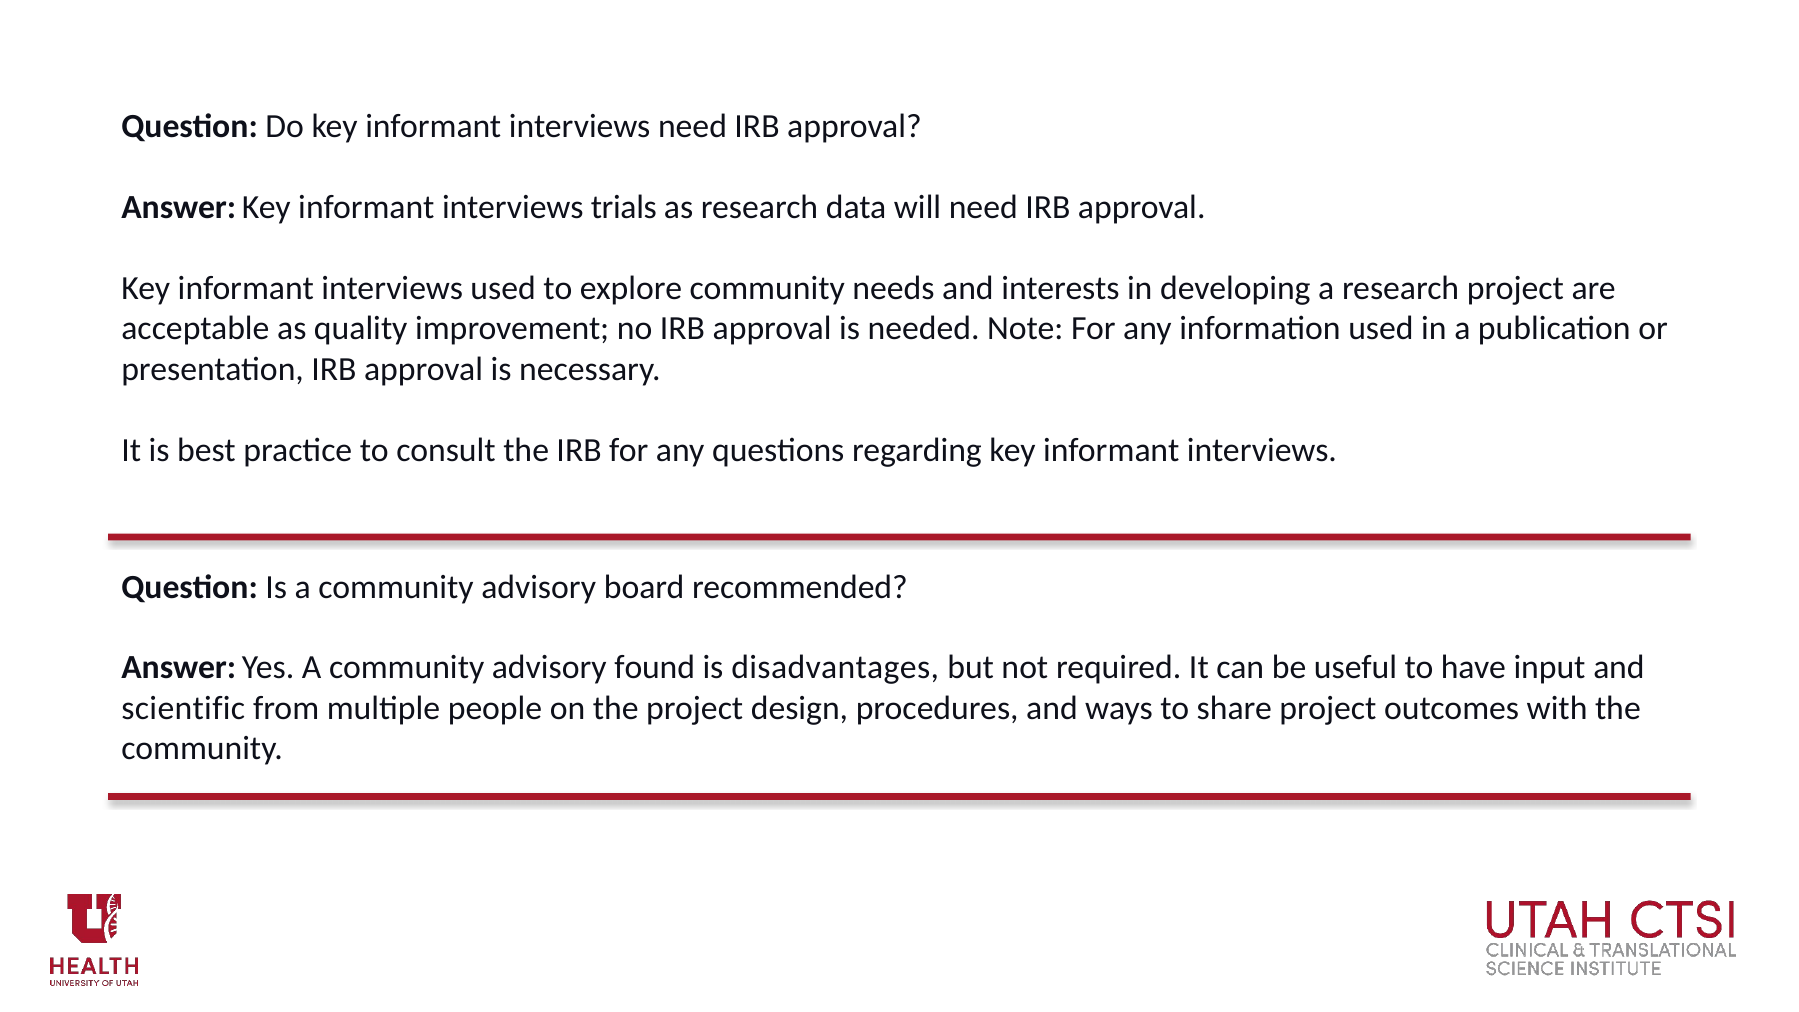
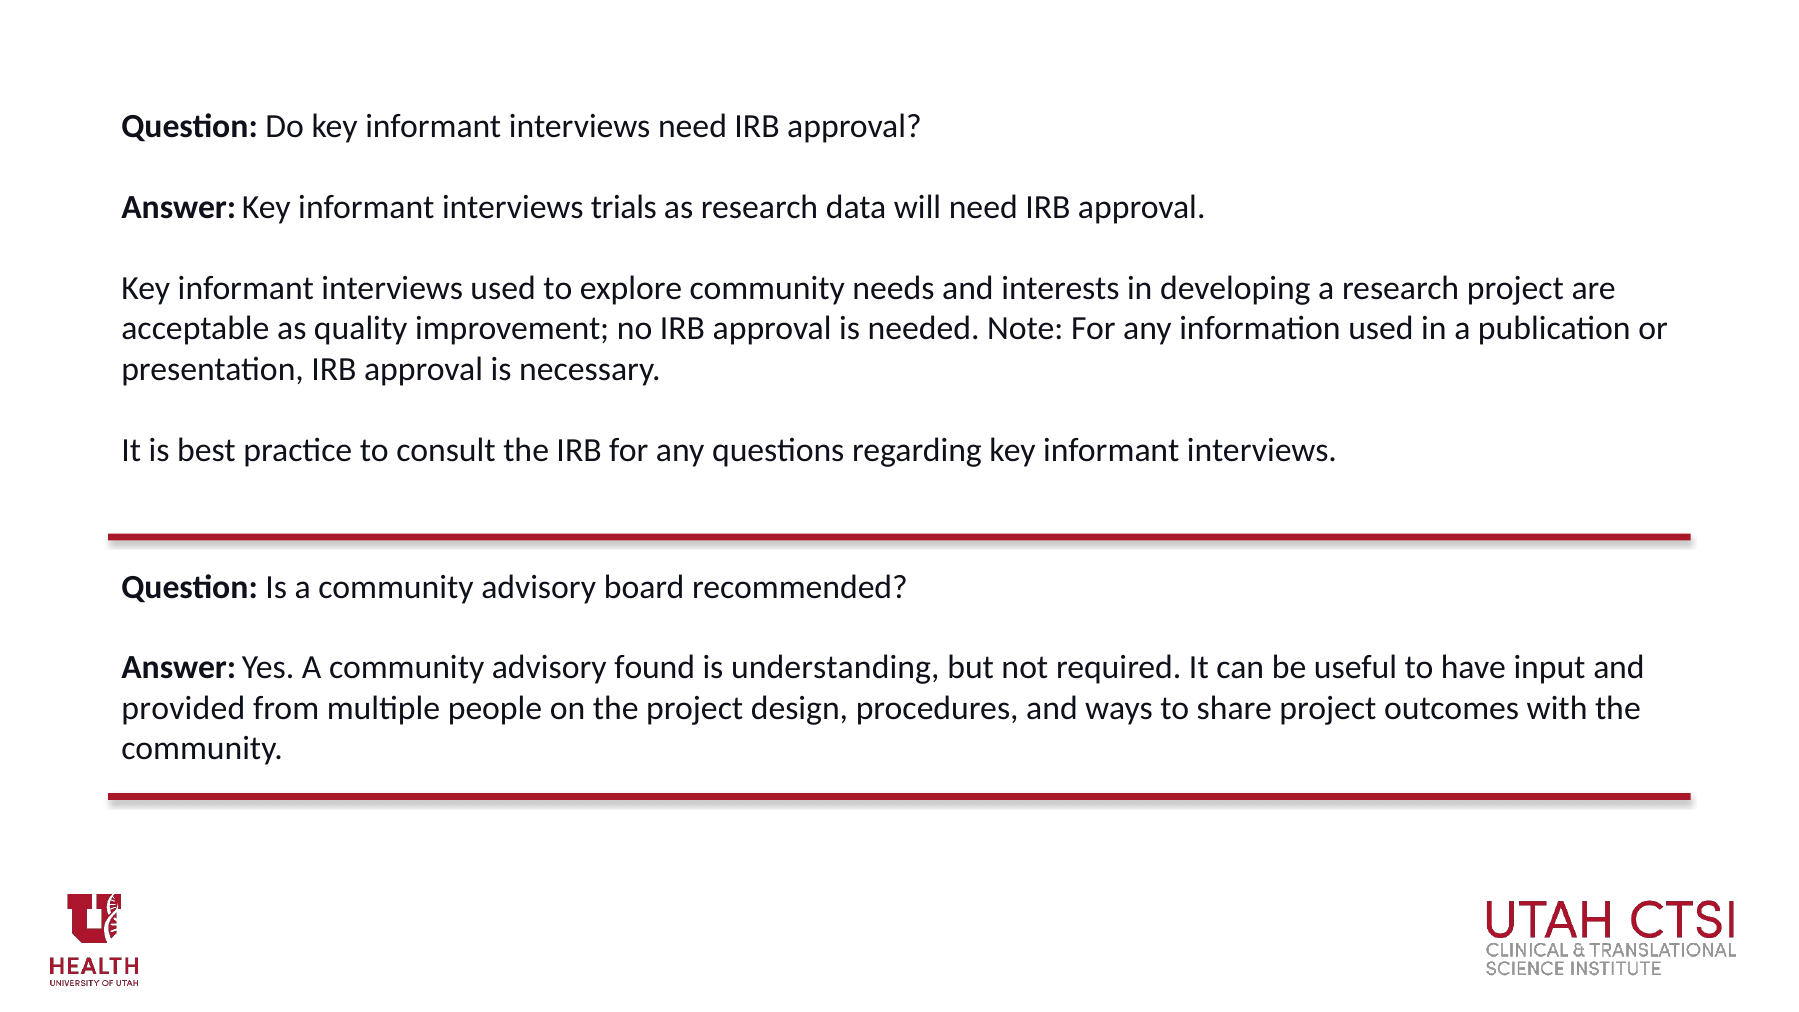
disadvantages: disadvantages -> understanding
scientific: scientific -> provided
